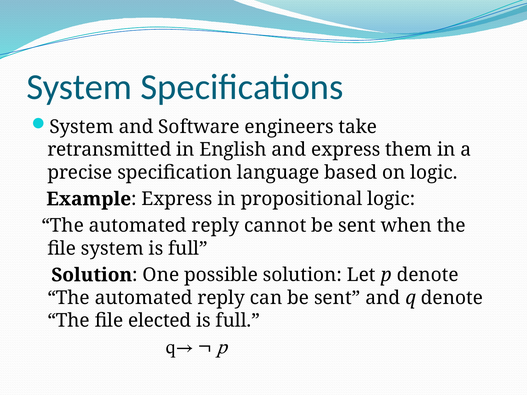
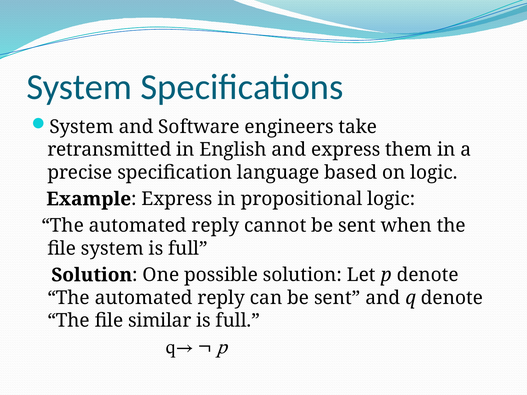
elected: elected -> similar
